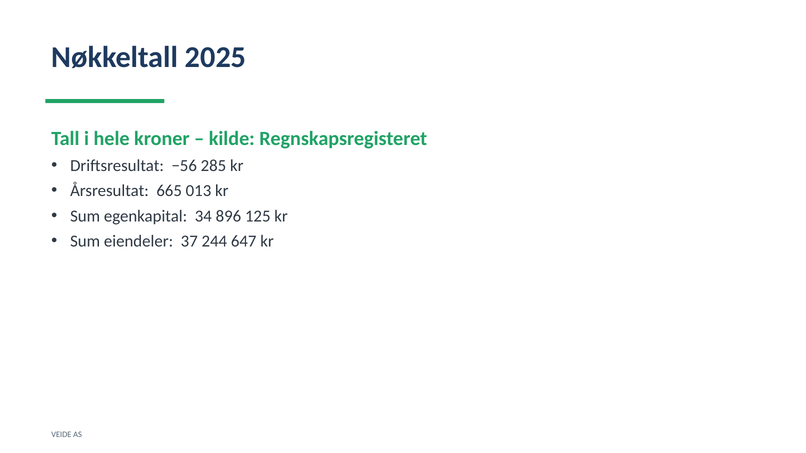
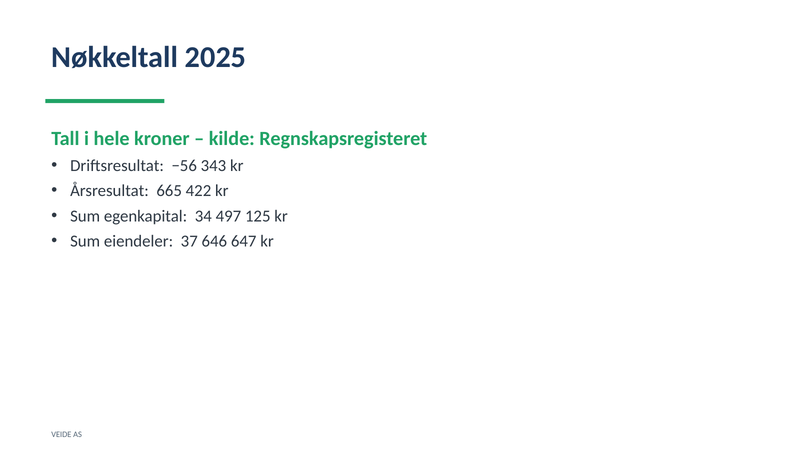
285: 285 -> 343
013: 013 -> 422
896: 896 -> 497
244: 244 -> 646
